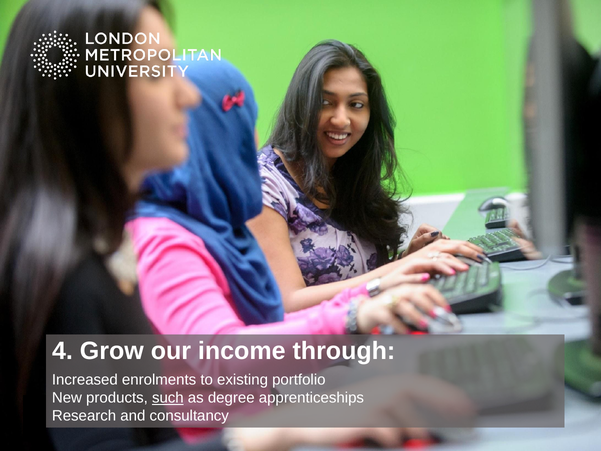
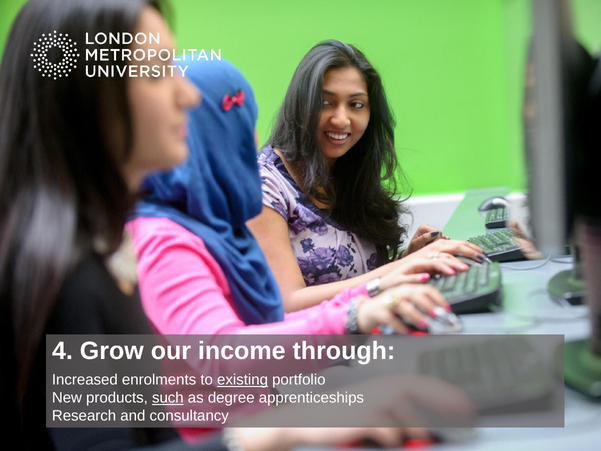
existing underline: none -> present
